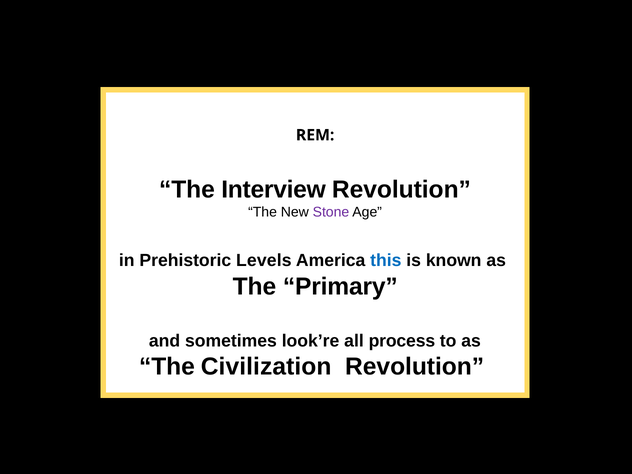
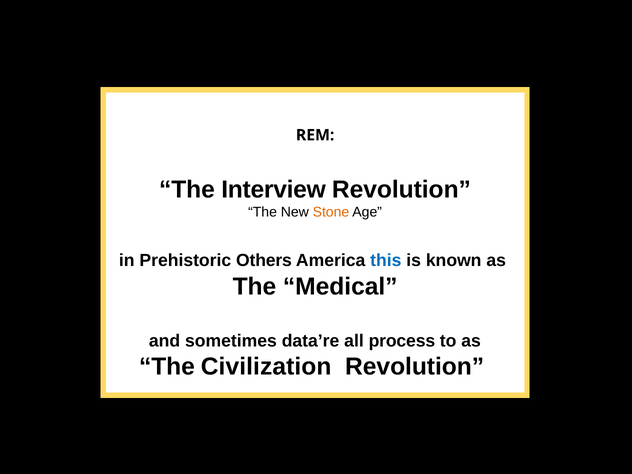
Stone colour: purple -> orange
Levels: Levels -> Others
Primary: Primary -> Medical
look’re: look’re -> data’re
